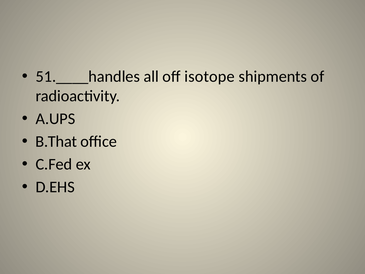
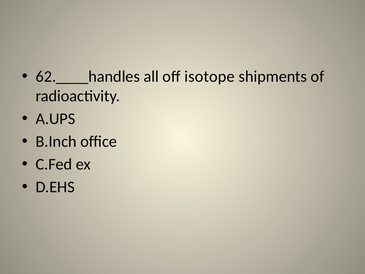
51.____handles: 51.____handles -> 62.____handles
B.That: B.That -> B.Inch
